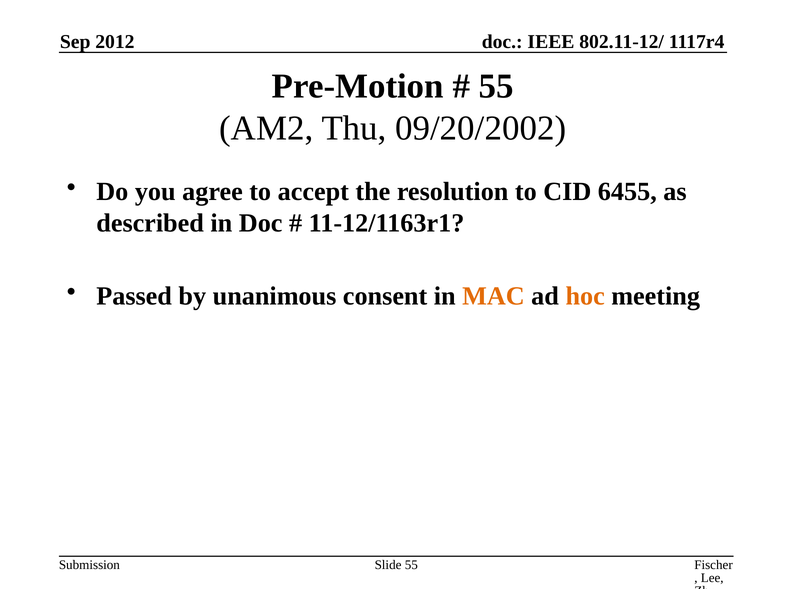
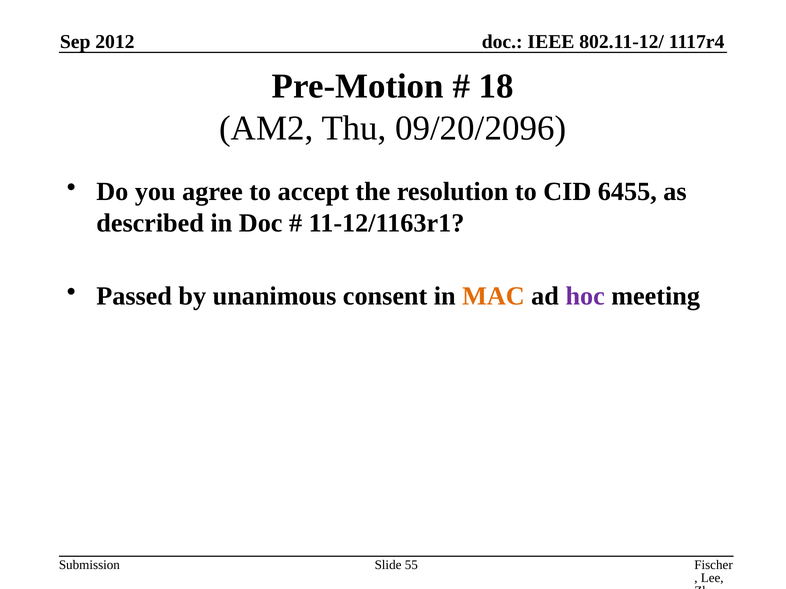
55 at (496, 86): 55 -> 18
09/20/2002: 09/20/2002 -> 09/20/2096
hoc colour: orange -> purple
